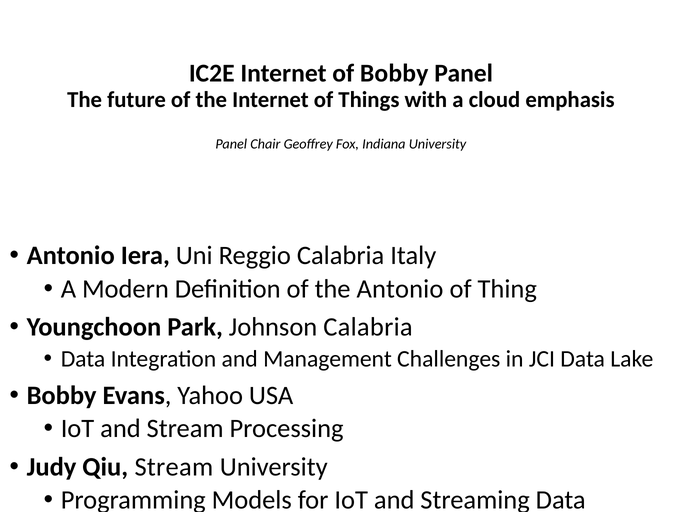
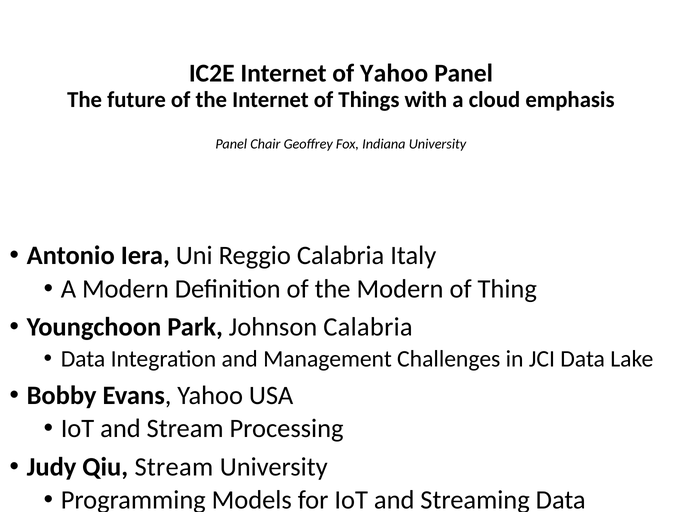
of Bobby: Bobby -> Yahoo
the Antonio: Antonio -> Modern
